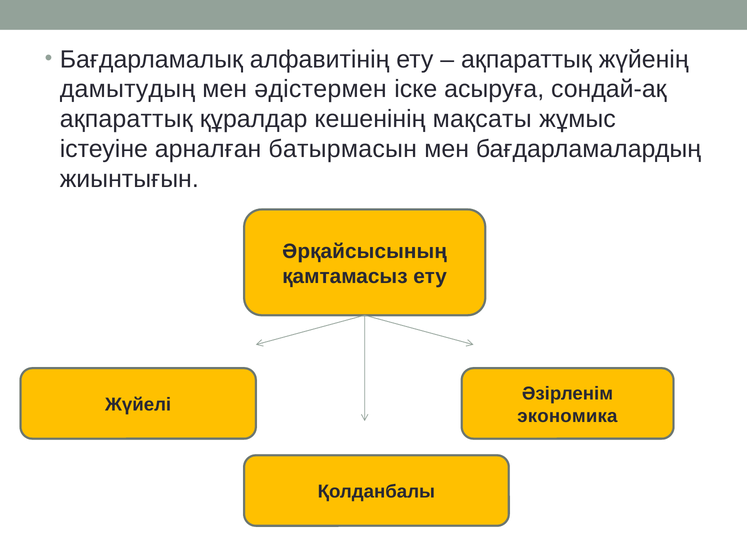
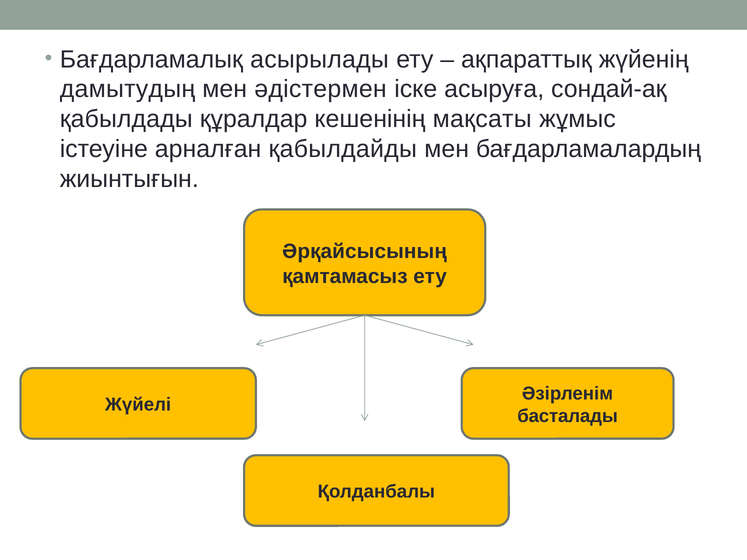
алфавитінің: алфавитінің -> асырылады
ақпараттық at (126, 119): ақпараттық -> қабылдады
батырмасын: батырмасын -> қабылдайды
экономика: экономика -> басталады
